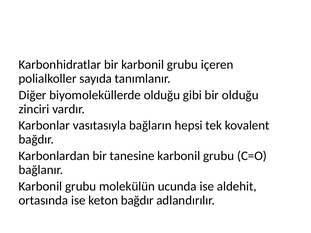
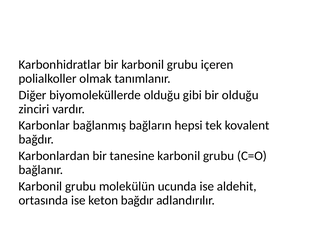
sayıda: sayıda -> olmak
vasıtasıyla: vasıtasıyla -> bağlanmış
